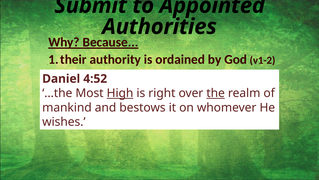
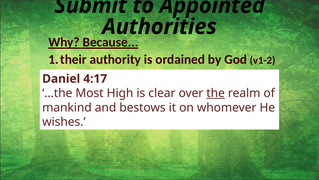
4:52: 4:52 -> 4:17
High underline: present -> none
right: right -> clear
